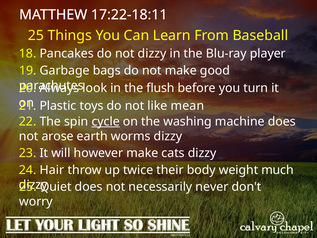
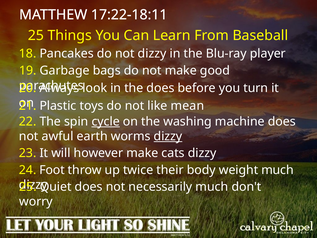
the flush: flush -> does
arose: arose -> awful
dizzy at (168, 136) underline: none -> present
Hair: Hair -> Foot
necessarily never: never -> much
